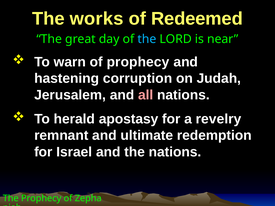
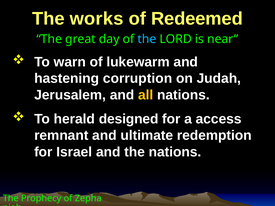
of prophecy: prophecy -> lukewarm
all colour: pink -> yellow
apostasy: apostasy -> designed
revelry: revelry -> access
